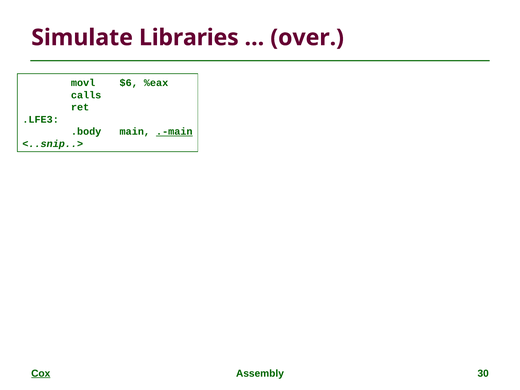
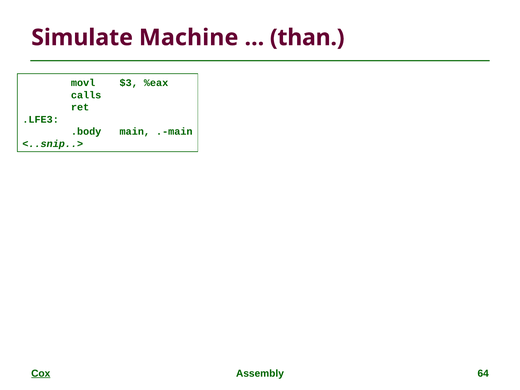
Libraries: Libraries -> Machine
over: over -> than
$6: $6 -> $3
.-main underline: present -> none
30: 30 -> 64
